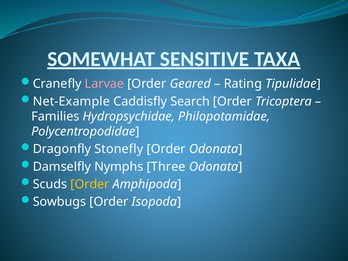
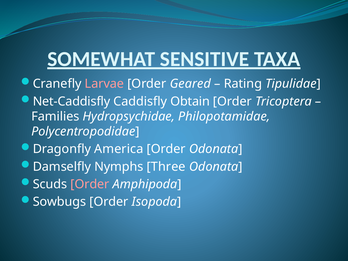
Net-Example: Net-Example -> Net-Caddisfly
Search: Search -> Obtain
Stonefly: Stonefly -> America
Order at (90, 184) colour: yellow -> pink
